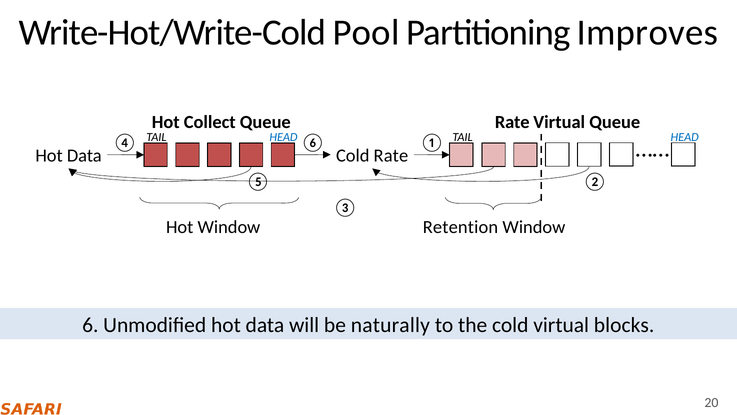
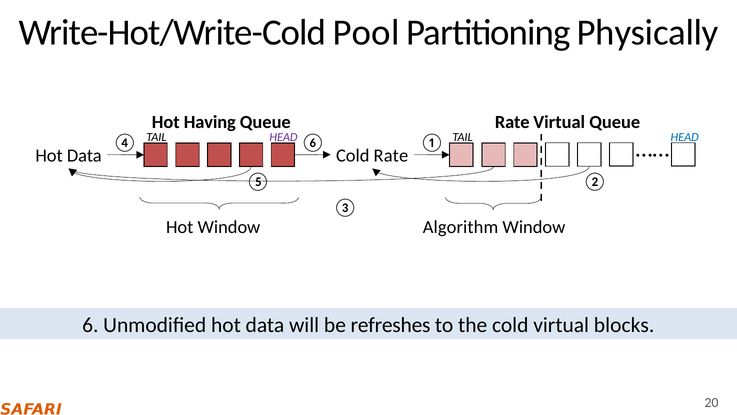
Improves: Improves -> Physically
Collect: Collect -> Having
HEAD at (283, 137) colour: blue -> purple
Retention: Retention -> Algorithm
naturally: naturally -> refreshes
